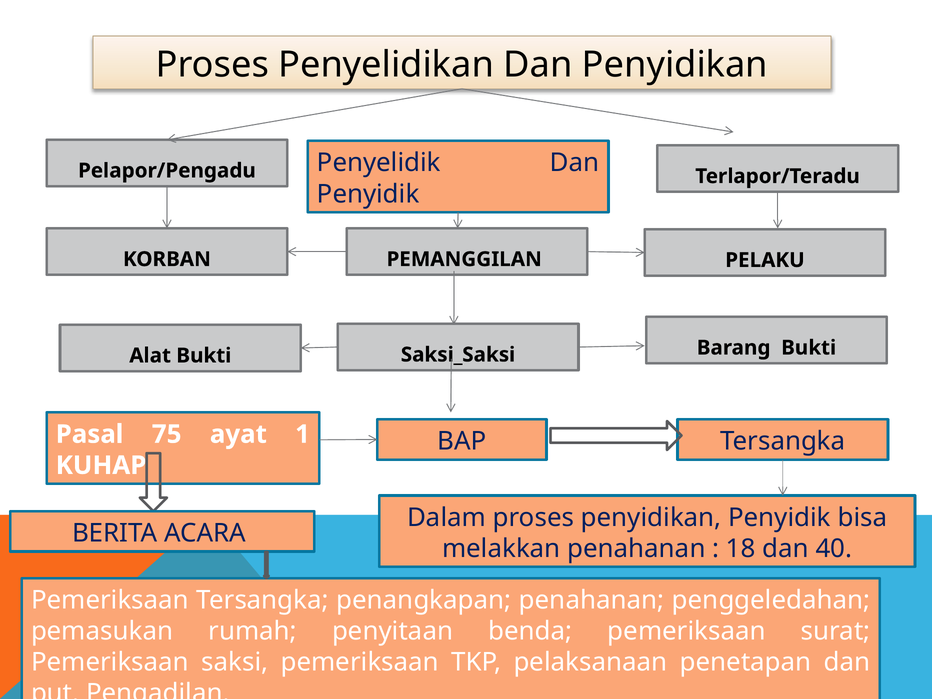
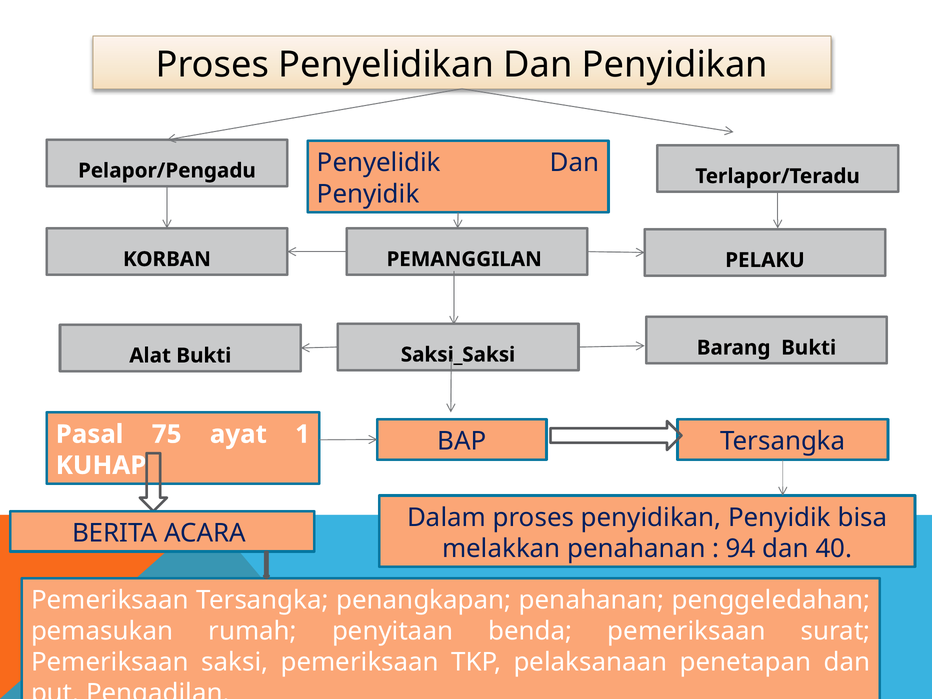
18: 18 -> 94
